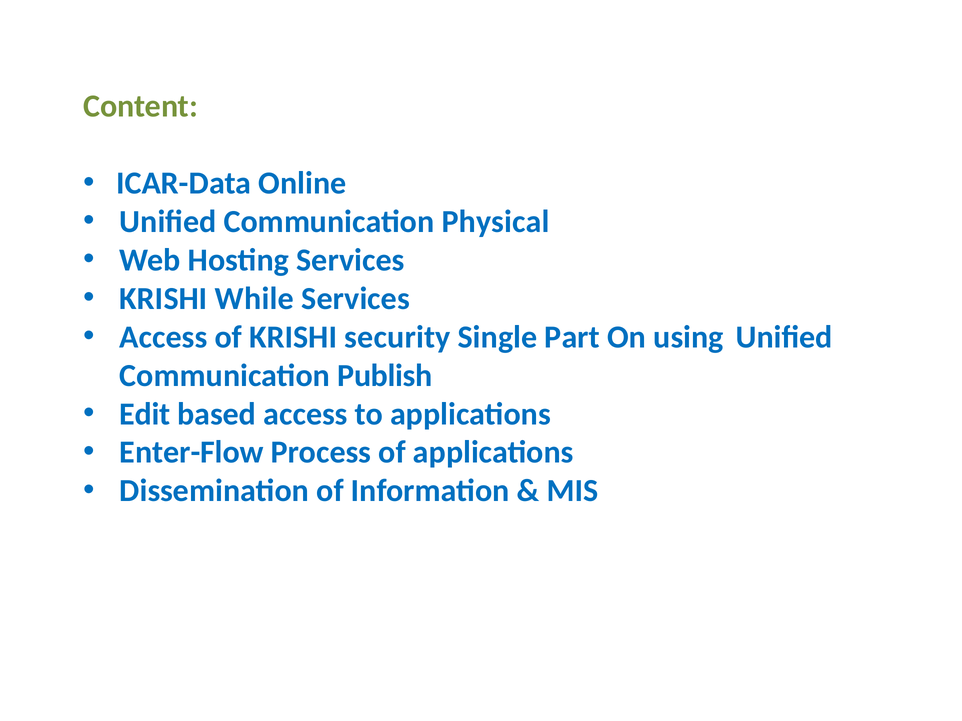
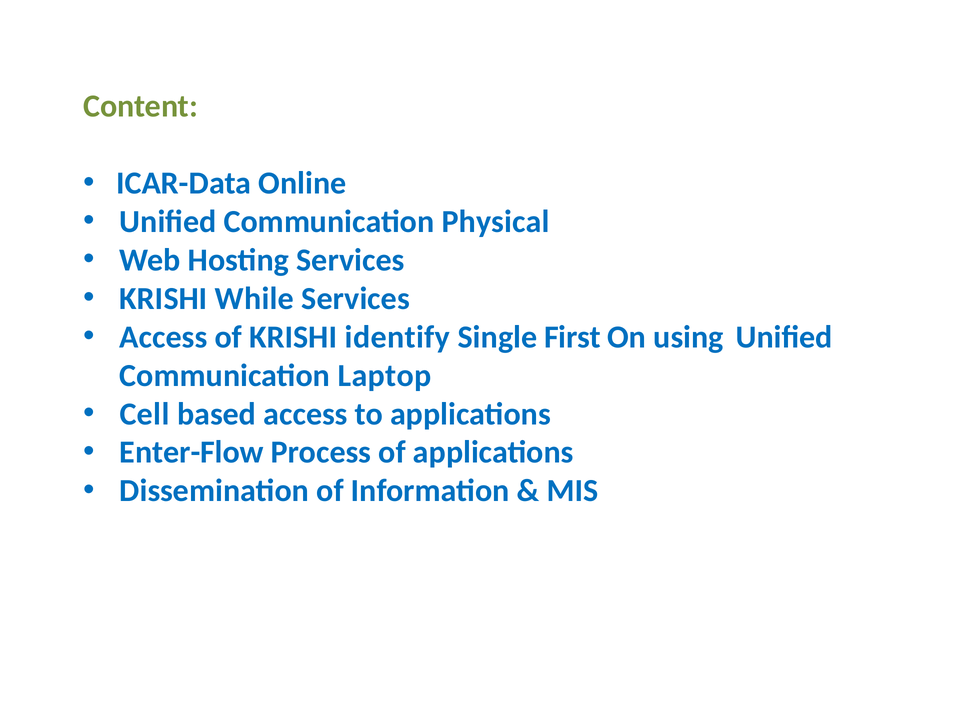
security: security -> identify
Part: Part -> First
Publish: Publish -> Laptop
Edit: Edit -> Cell
